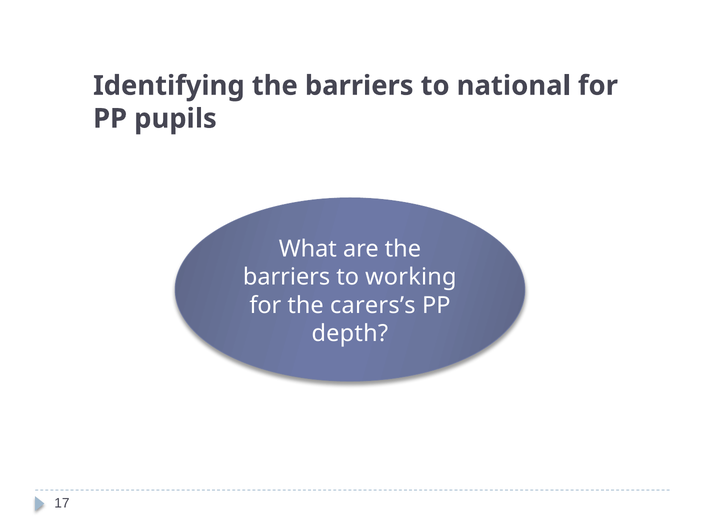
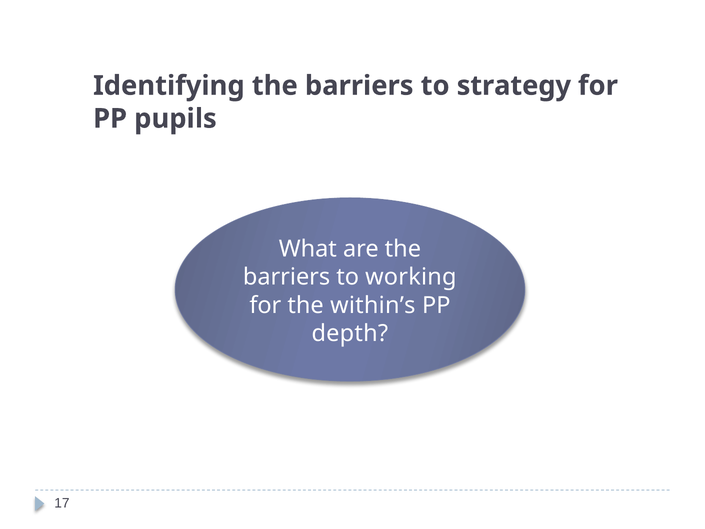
national: national -> strategy
carers’s: carers’s -> within’s
